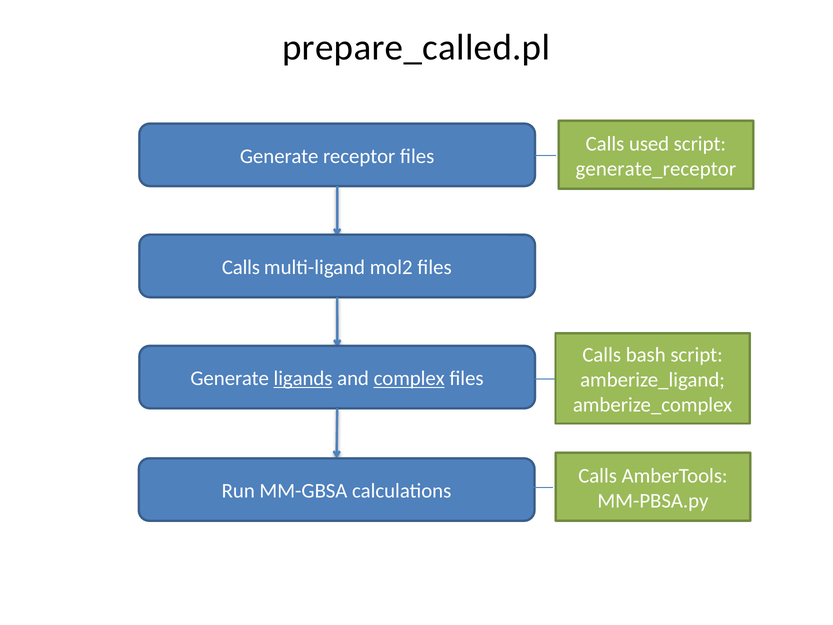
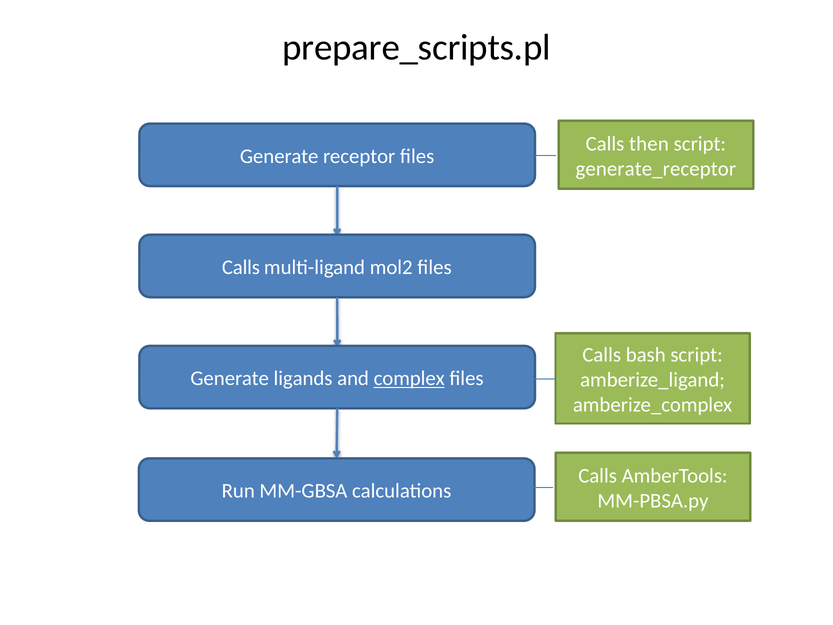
prepare_called.pl: prepare_called.pl -> prepare_scripts.pl
used: used -> then
ligands underline: present -> none
